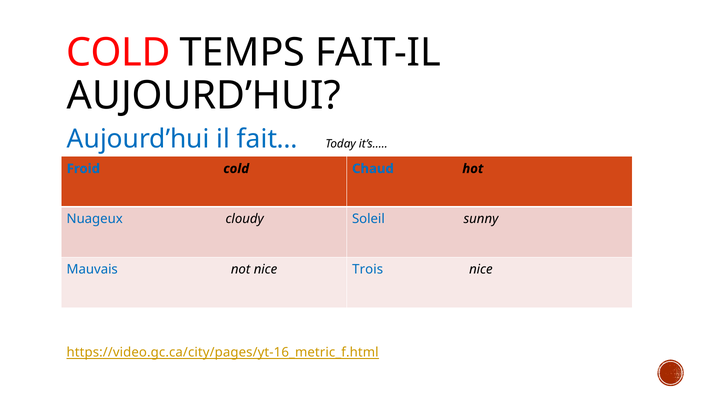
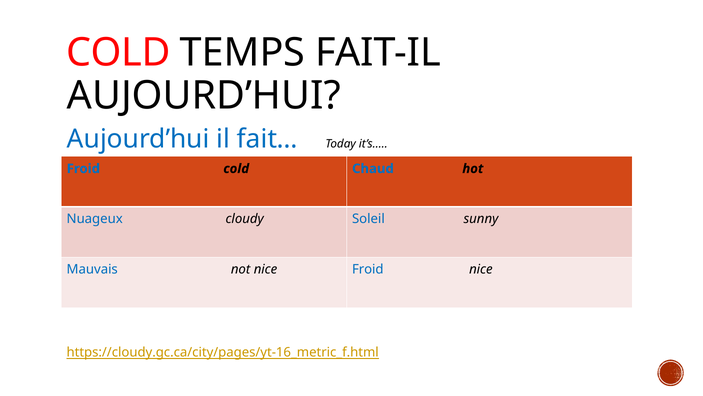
nice Trois: Trois -> Froid
https://video.gc.ca/city/pages/yt-16_metric_f.html: https://video.gc.ca/city/pages/yt-16_metric_f.html -> https://cloudy.gc.ca/city/pages/yt-16_metric_f.html
